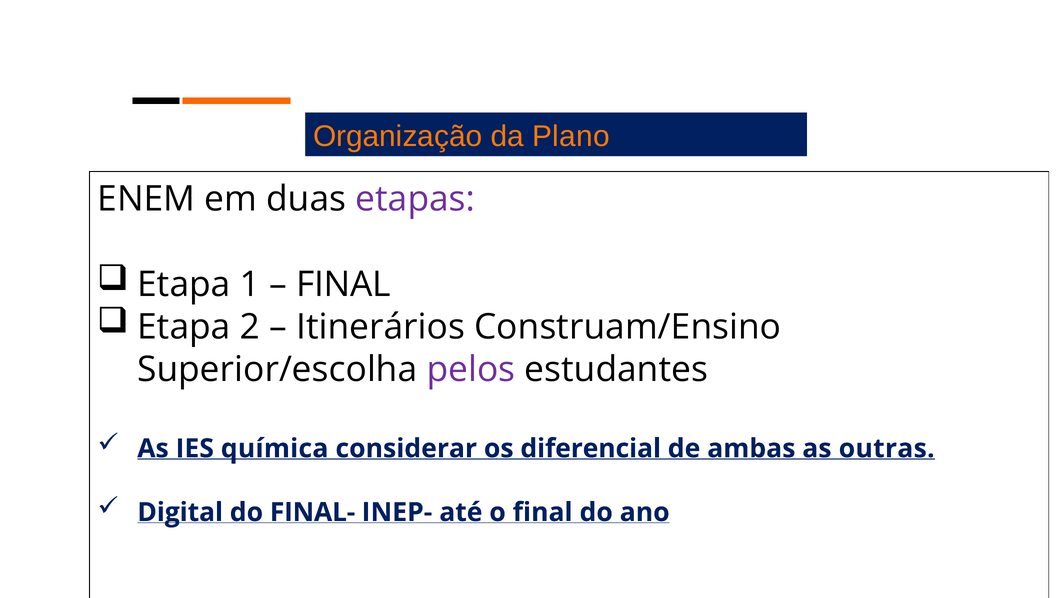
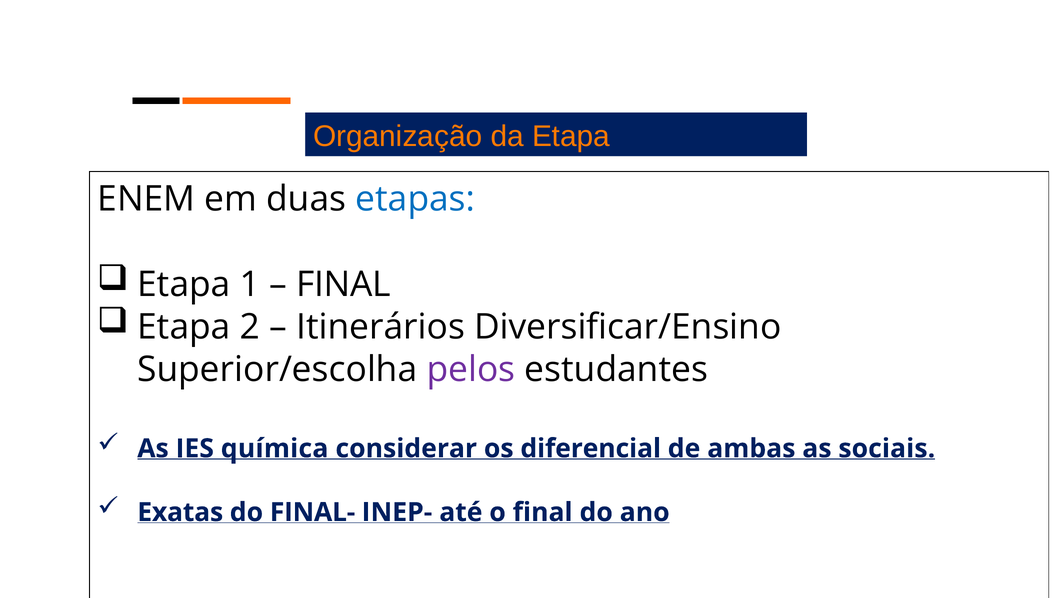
da Plano: Plano -> Etapa
etapas colour: purple -> blue
Construam/Ensino: Construam/Ensino -> Diversificar/Ensino
outras: outras -> sociais
Digital: Digital -> Exatas
